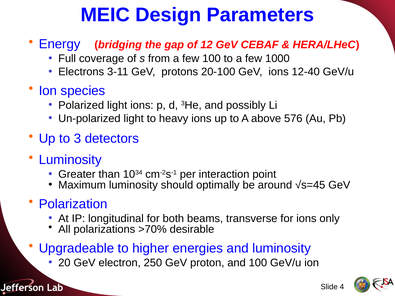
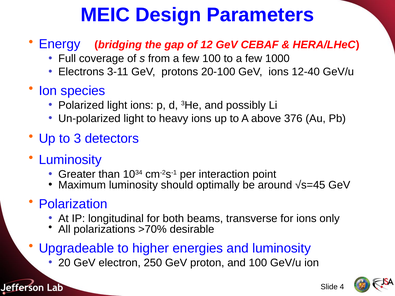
576: 576 -> 376
